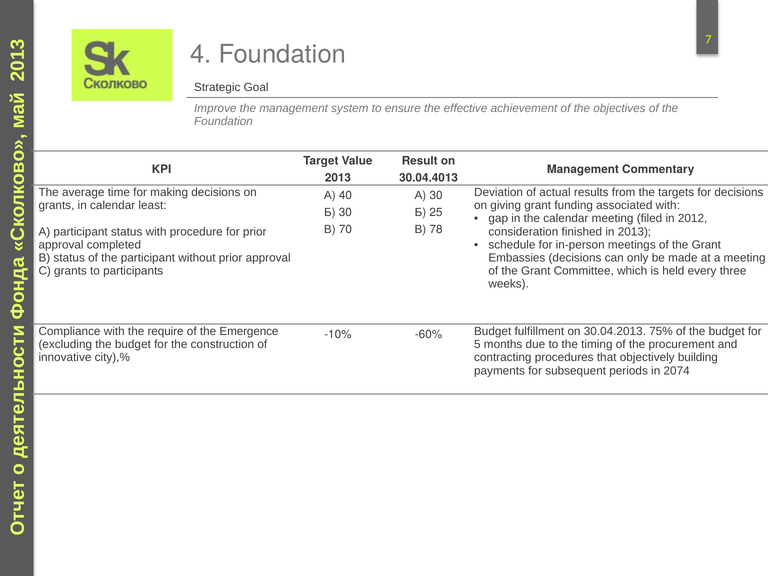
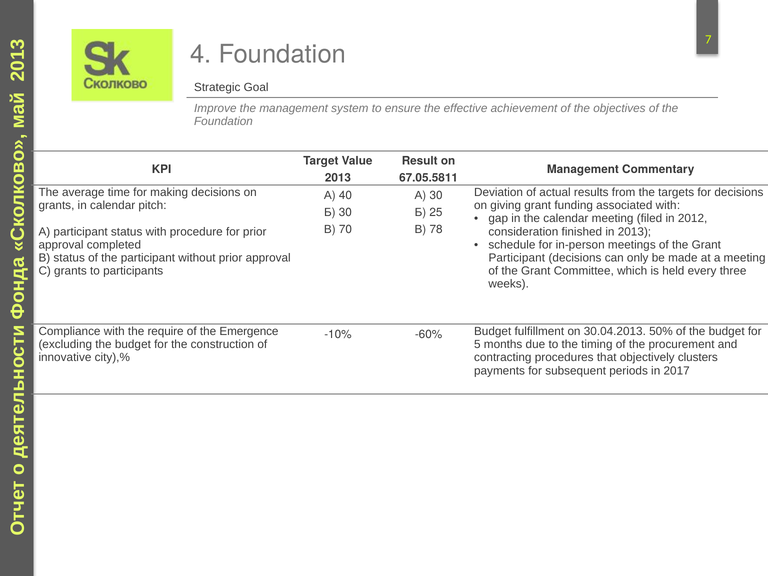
30.04.4013: 30.04.4013 -> 67.05.5811
least: least -> pitch
Embassies at (517, 258): Embassies -> Participant
75%: 75% -> 50%
building: building -> clusters
2074: 2074 -> 2017
